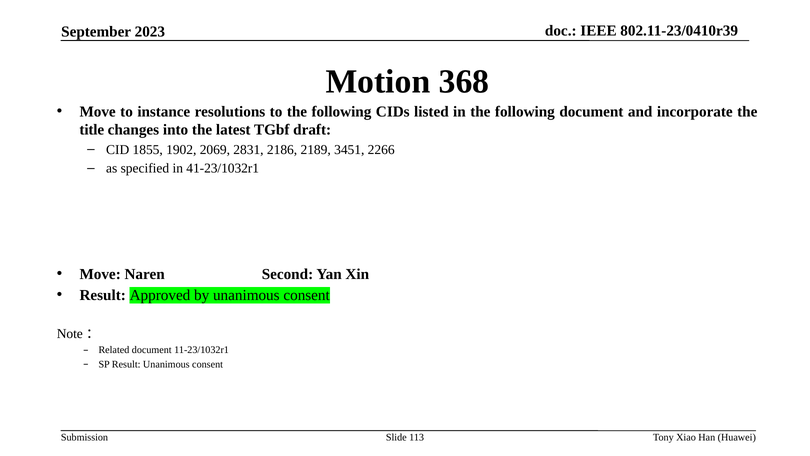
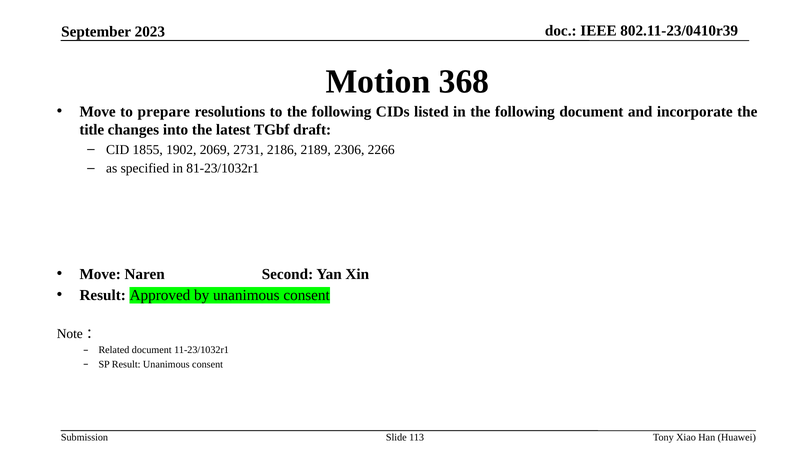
instance: instance -> prepare
2831: 2831 -> 2731
3451: 3451 -> 2306
41-23/1032r1: 41-23/1032r1 -> 81-23/1032r1
